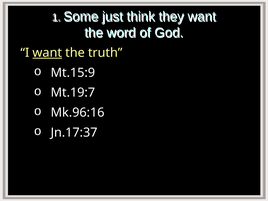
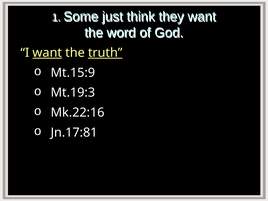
truth underline: none -> present
Mt.19:7: Mt.19:7 -> Mt.19:3
Mk.96:16: Mk.96:16 -> Mk.22:16
Jn.17:37: Jn.17:37 -> Jn.17:81
